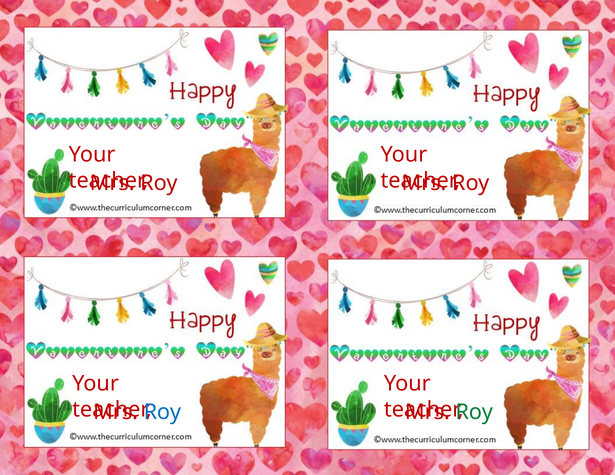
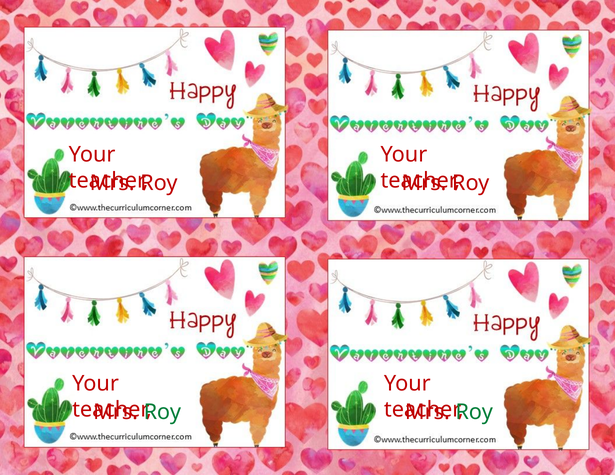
Roy at (162, 412) colour: blue -> green
